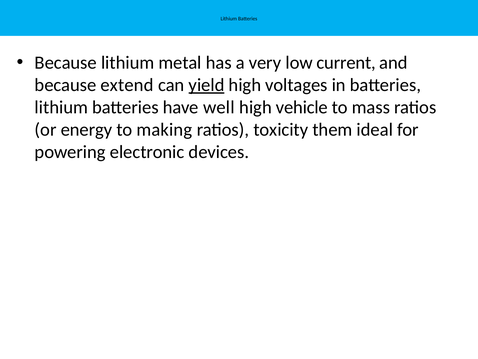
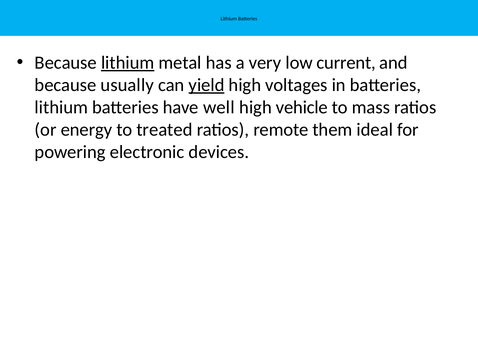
lithium at (128, 63) underline: none -> present
extend: extend -> usually
making: making -> treated
toxicity: toxicity -> remote
